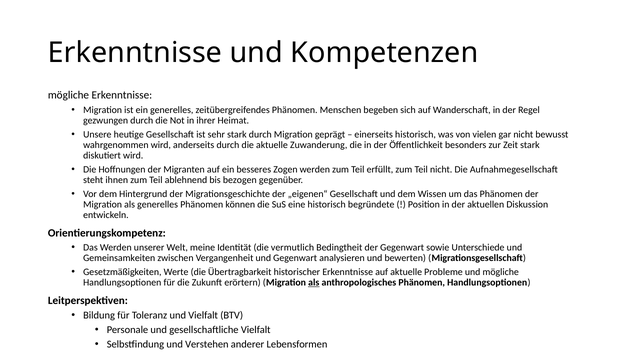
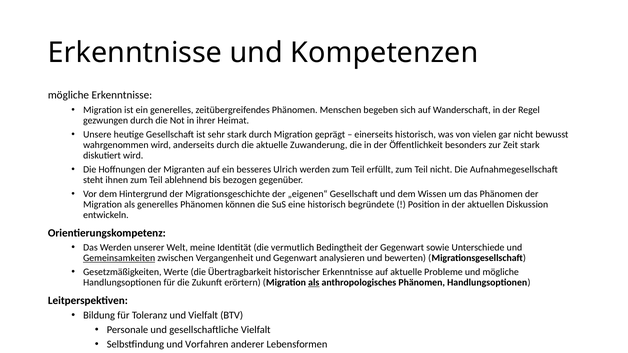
Zogen: Zogen -> Ulrich
Gemeinsamkeiten underline: none -> present
Verstehen: Verstehen -> Vorfahren
